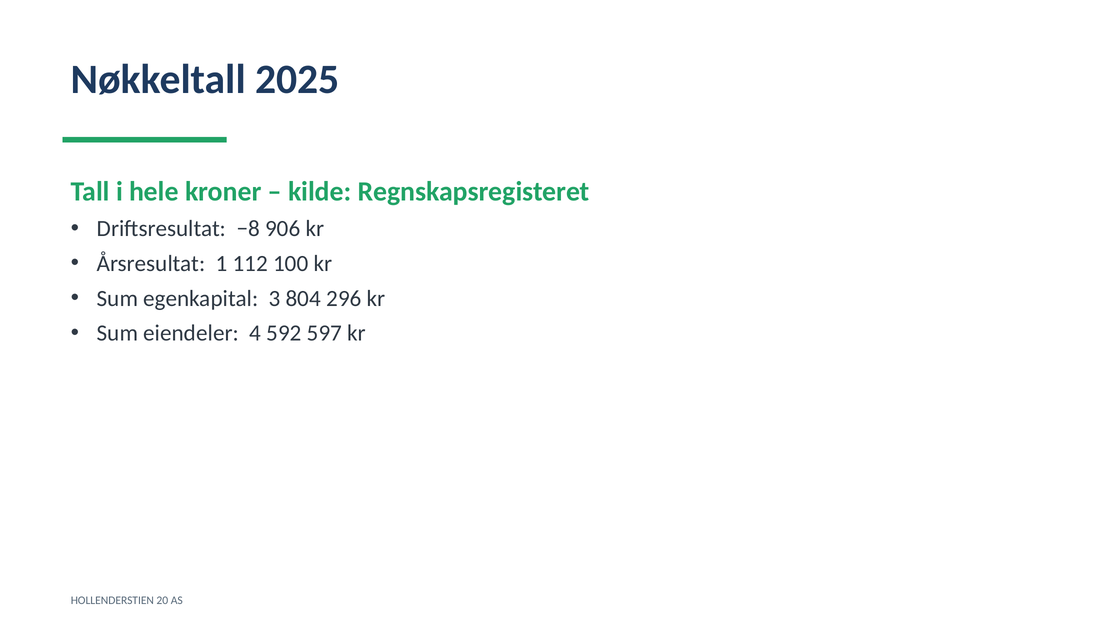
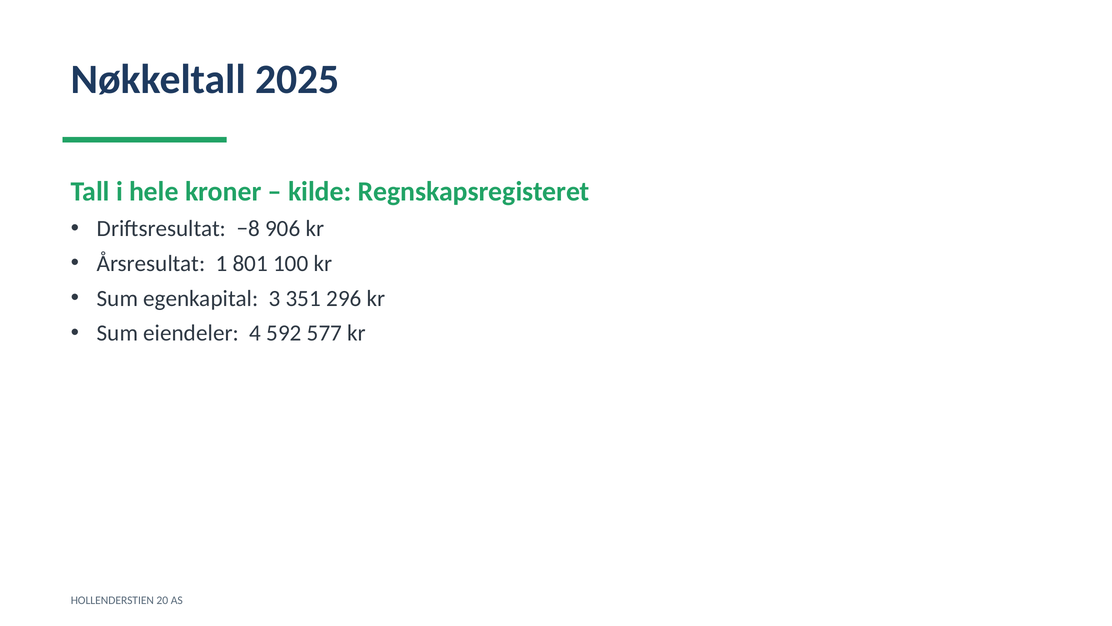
112: 112 -> 801
804: 804 -> 351
597: 597 -> 577
